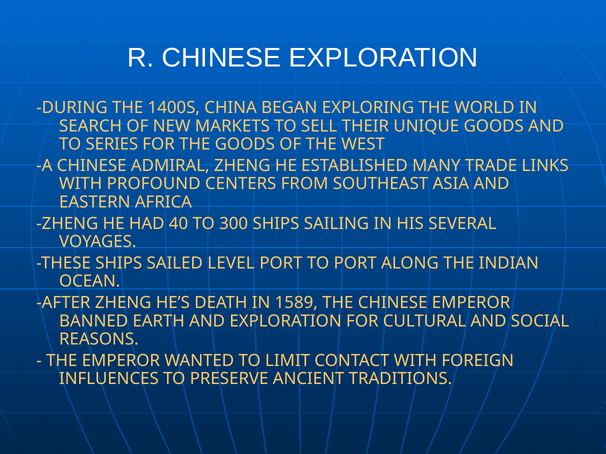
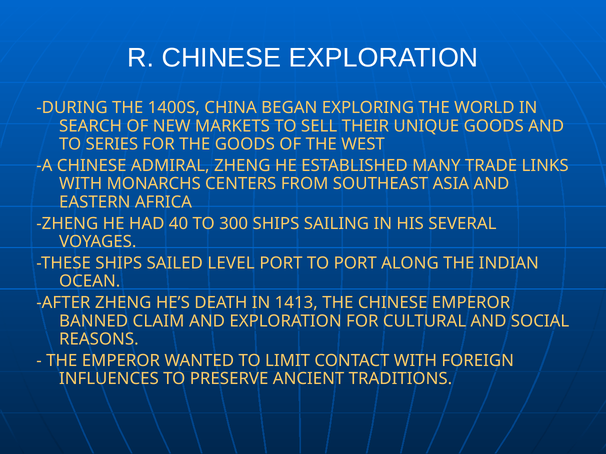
PROFOUND: PROFOUND -> MONARCHS
1589: 1589 -> 1413
EARTH: EARTH -> CLAIM
